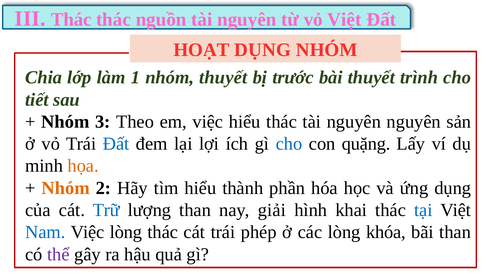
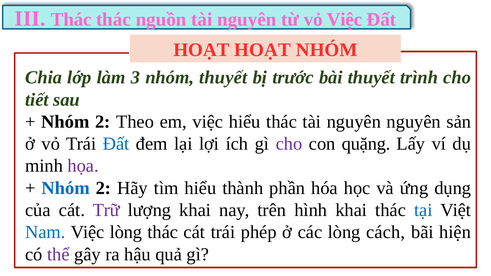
vỏ Việt: Việt -> Việc
HOẠT DỤNG: DỤNG -> HOẠT
1: 1 -> 3
3 at (103, 122): 3 -> 2
cho at (289, 144) colour: blue -> purple
họa colour: orange -> purple
Nhóm at (66, 188) colour: orange -> blue
Trữ colour: blue -> purple
lượng than: than -> khai
giải: giải -> trên
khóa: khóa -> cách
bãi than: than -> hiện
